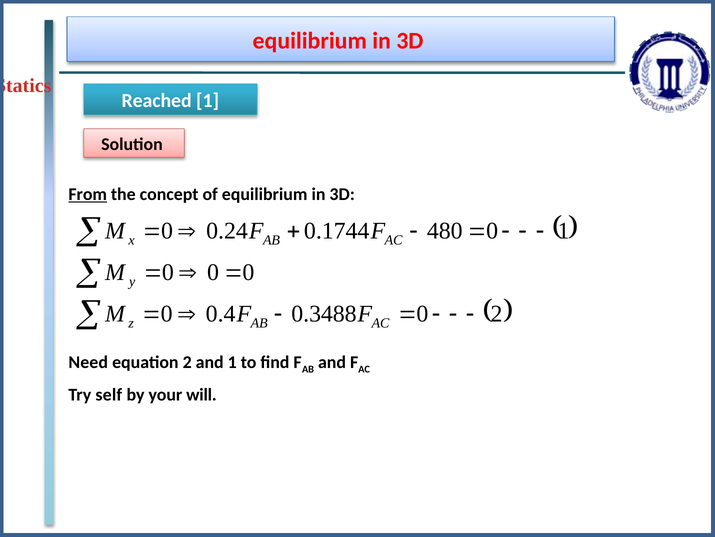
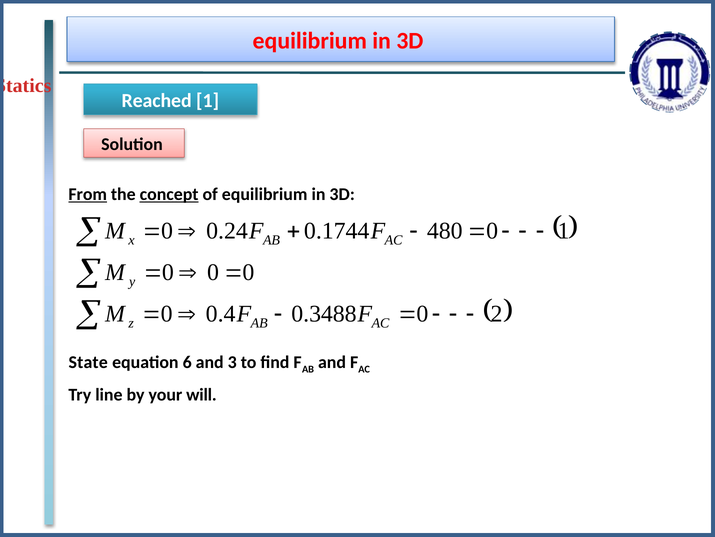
concept underline: none -> present
Need: Need -> State
equation 2: 2 -> 6
and 1: 1 -> 3
self: self -> line
